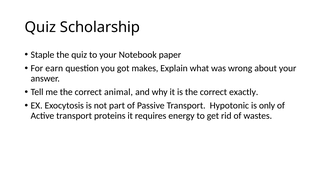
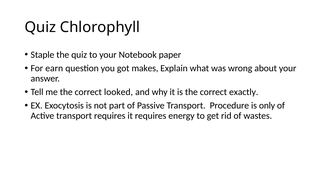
Scholarship: Scholarship -> Chlorophyll
animal: animal -> looked
Hypotonic: Hypotonic -> Procedure
transport proteins: proteins -> requires
